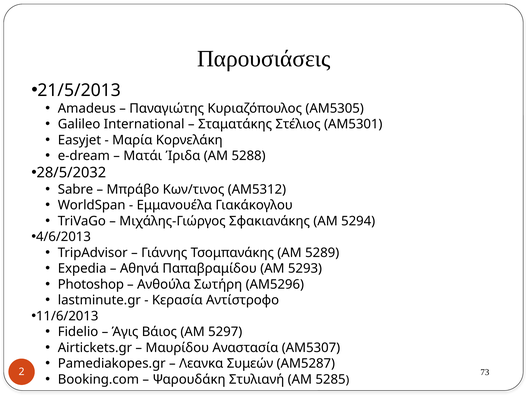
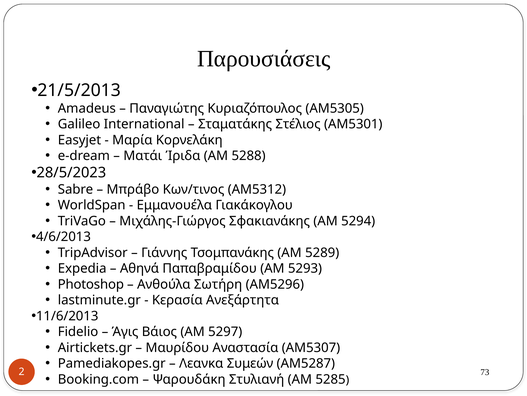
28/5/2032: 28/5/2032 -> 28/5/2023
Αντίστροφο: Αντίστροφο -> Ανεξάρτητα
